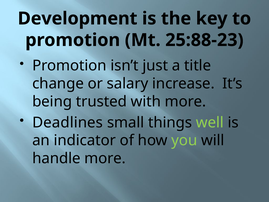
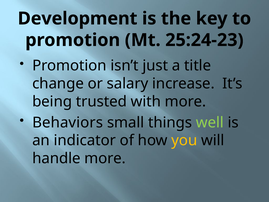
25:88-23: 25:88-23 -> 25:24-23
Deadlines: Deadlines -> Behaviors
you colour: light green -> yellow
